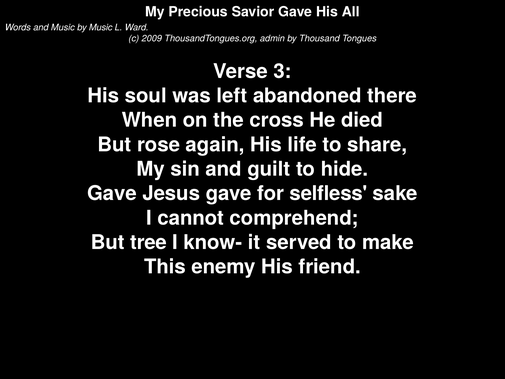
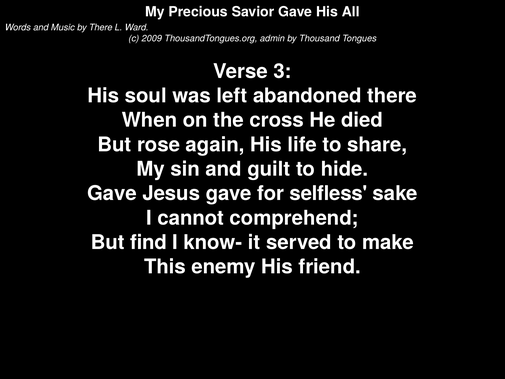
by Music: Music -> There
tree: tree -> find
